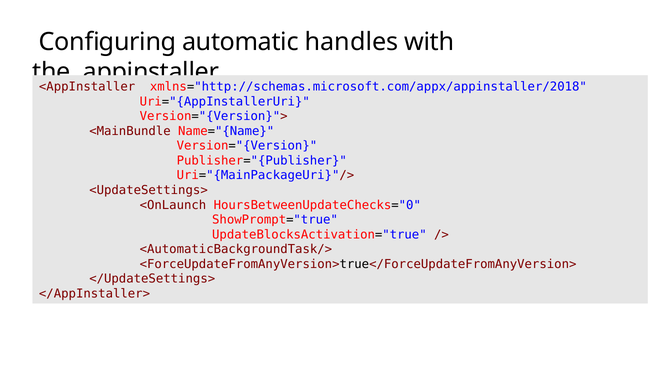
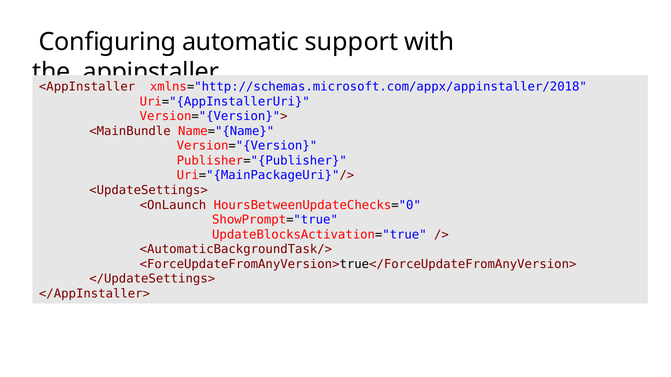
handles: handles -> support
